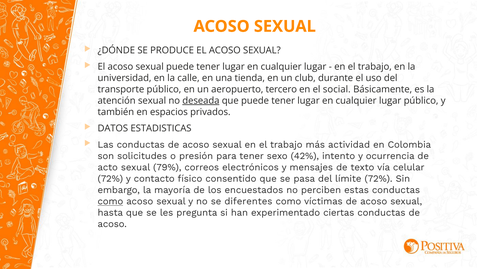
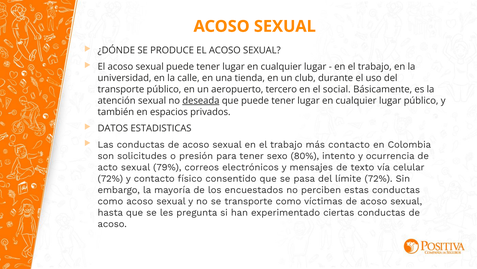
más actividad: actividad -> contacto
42%: 42% -> 80%
como at (110, 201) underline: present -> none
se diferentes: diferentes -> transporte
